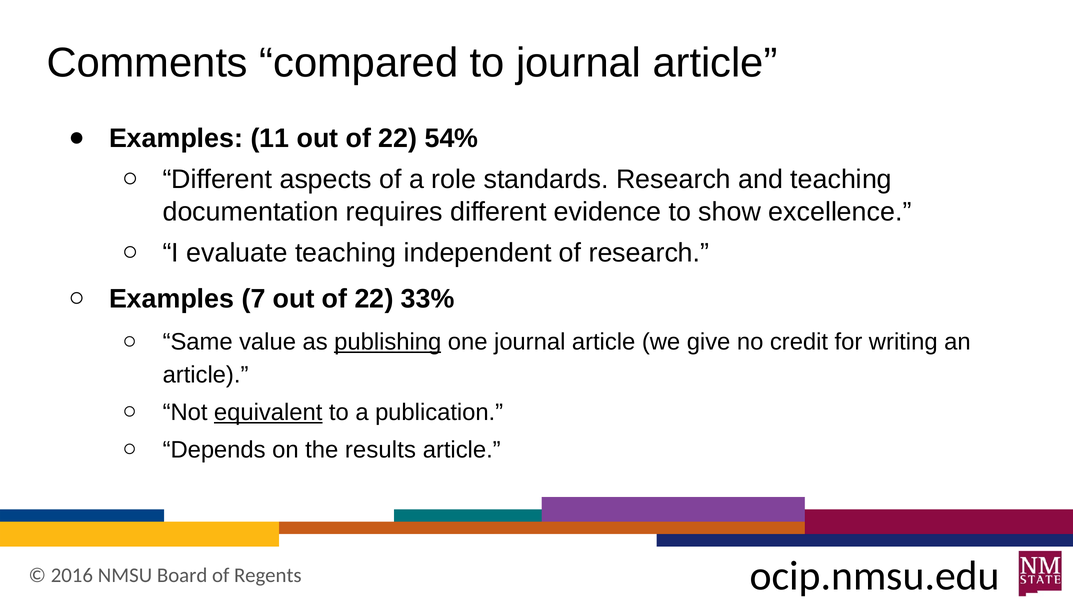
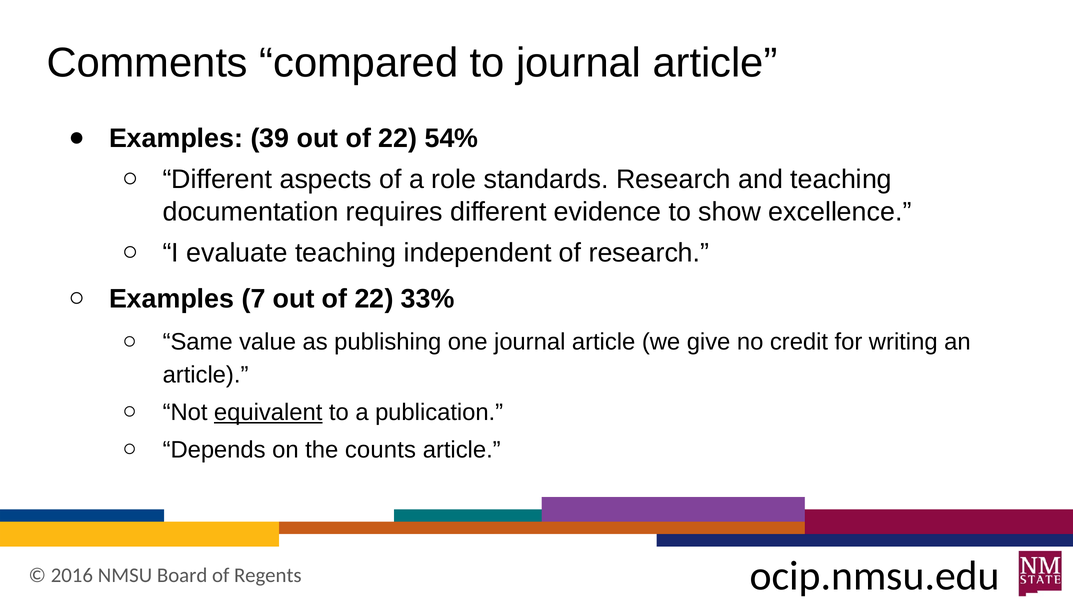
11: 11 -> 39
publishing underline: present -> none
results: results -> counts
